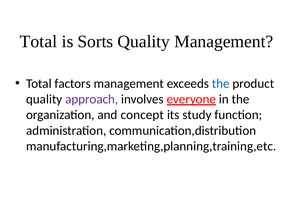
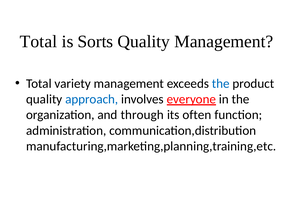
factors: factors -> variety
approach colour: purple -> blue
concept: concept -> through
study: study -> often
